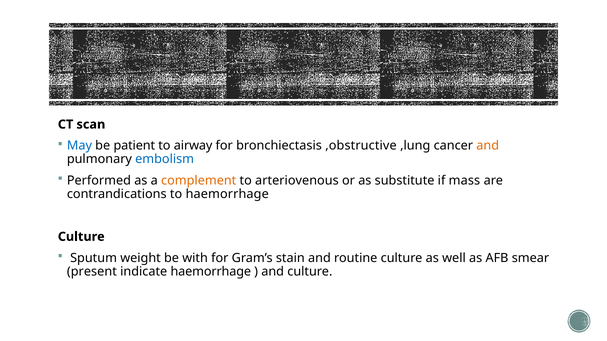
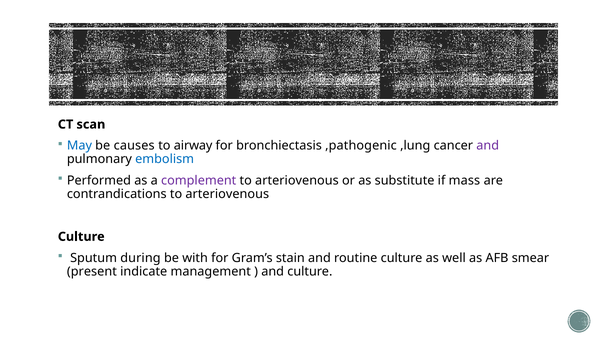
patient: patient -> causes
,obstructive: ,obstructive -> ,pathogenic
and at (488, 146) colour: orange -> purple
complement colour: orange -> purple
contrandications to haemorrhage: haemorrhage -> arteriovenous
weight: weight -> during
indicate haemorrhage: haemorrhage -> management
